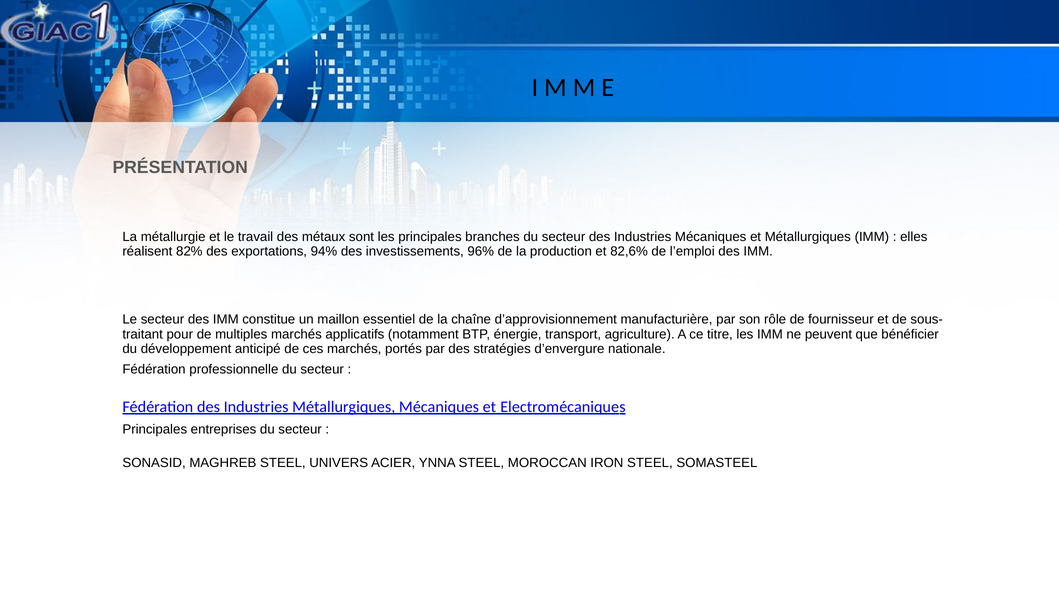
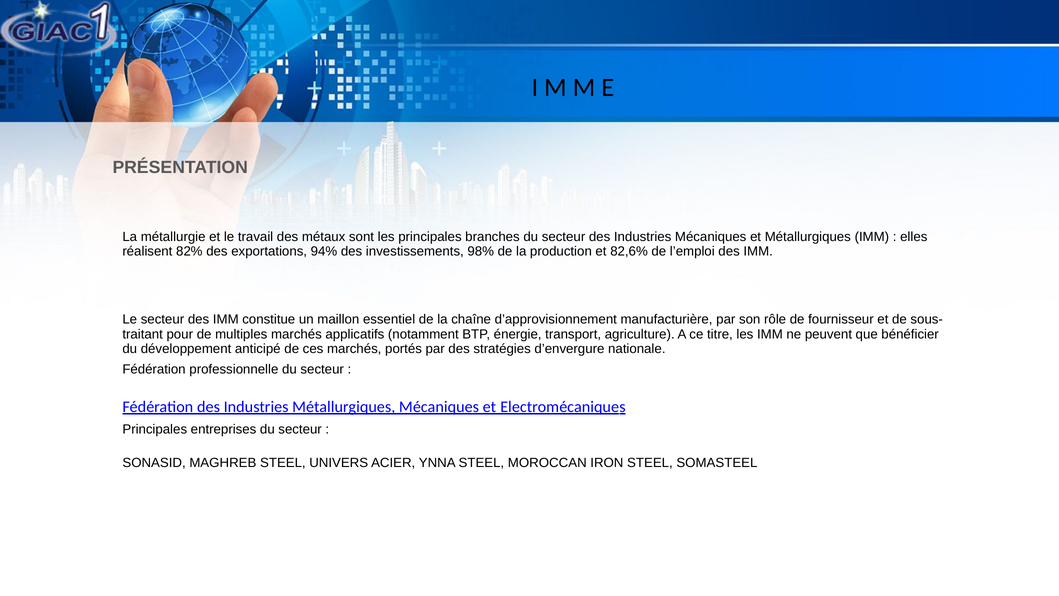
96%: 96% -> 98%
